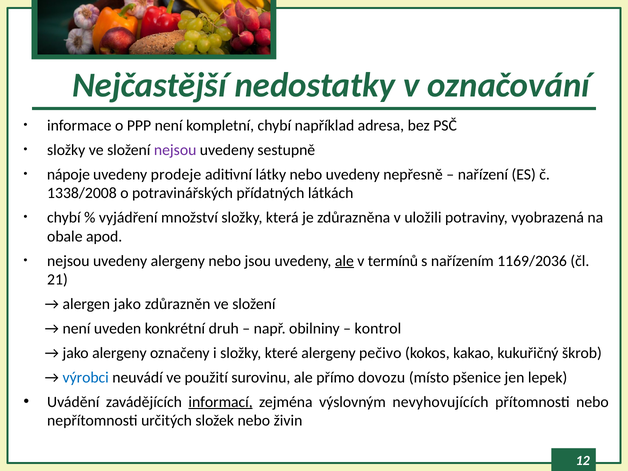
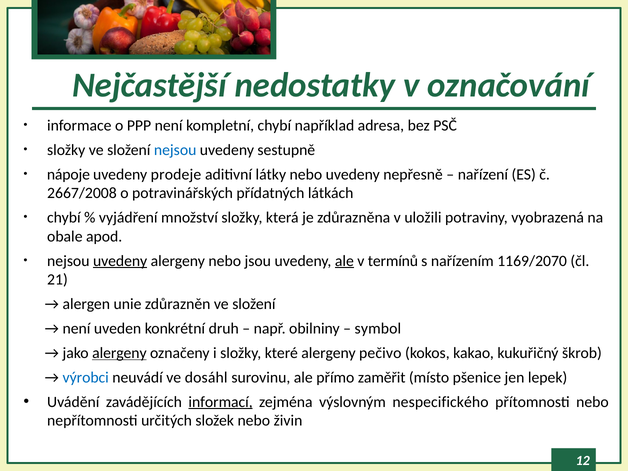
nejsou at (175, 150) colour: purple -> blue
1338/2008: 1338/2008 -> 2667/2008
uvedeny at (120, 261) underline: none -> present
1169/2036: 1169/2036 -> 1169/2070
alergen jako: jako -> unie
kontrol: kontrol -> symbol
alergeny at (119, 353) underline: none -> present
použití: použití -> dosáhl
dovozu: dovozu -> zaměřit
nevyhovujících: nevyhovujících -> nespecifického
